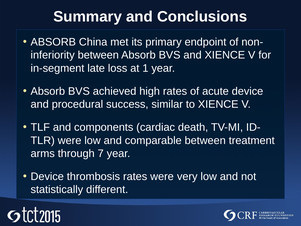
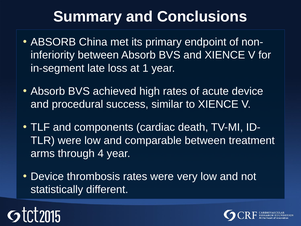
7: 7 -> 4
